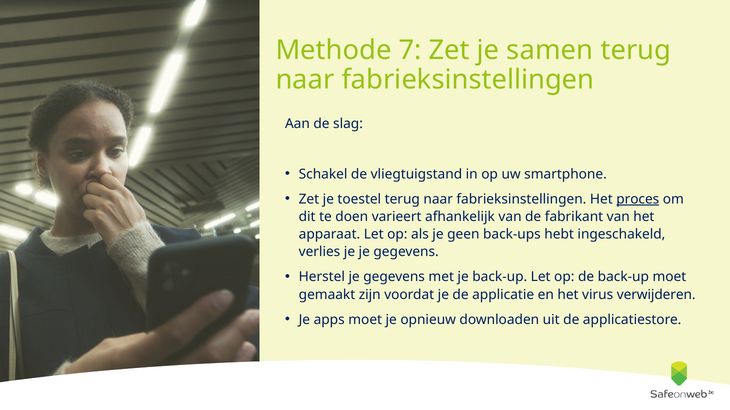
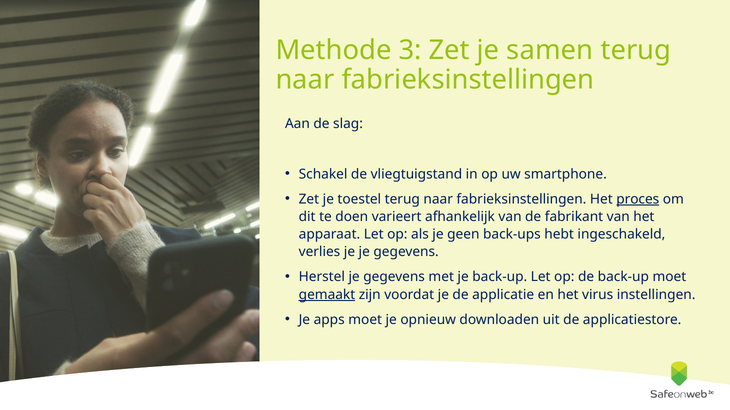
7: 7 -> 3
gemaakt underline: none -> present
verwijderen: verwijderen -> instellingen
